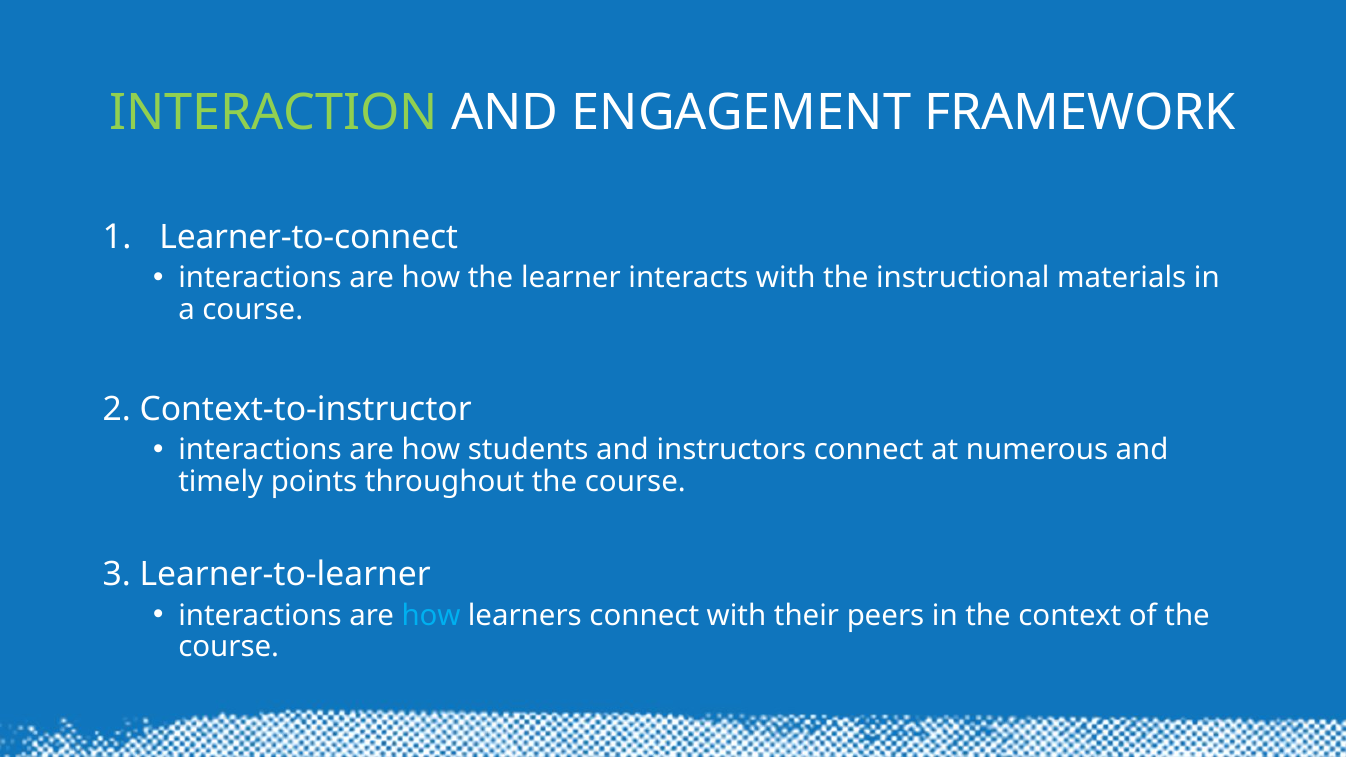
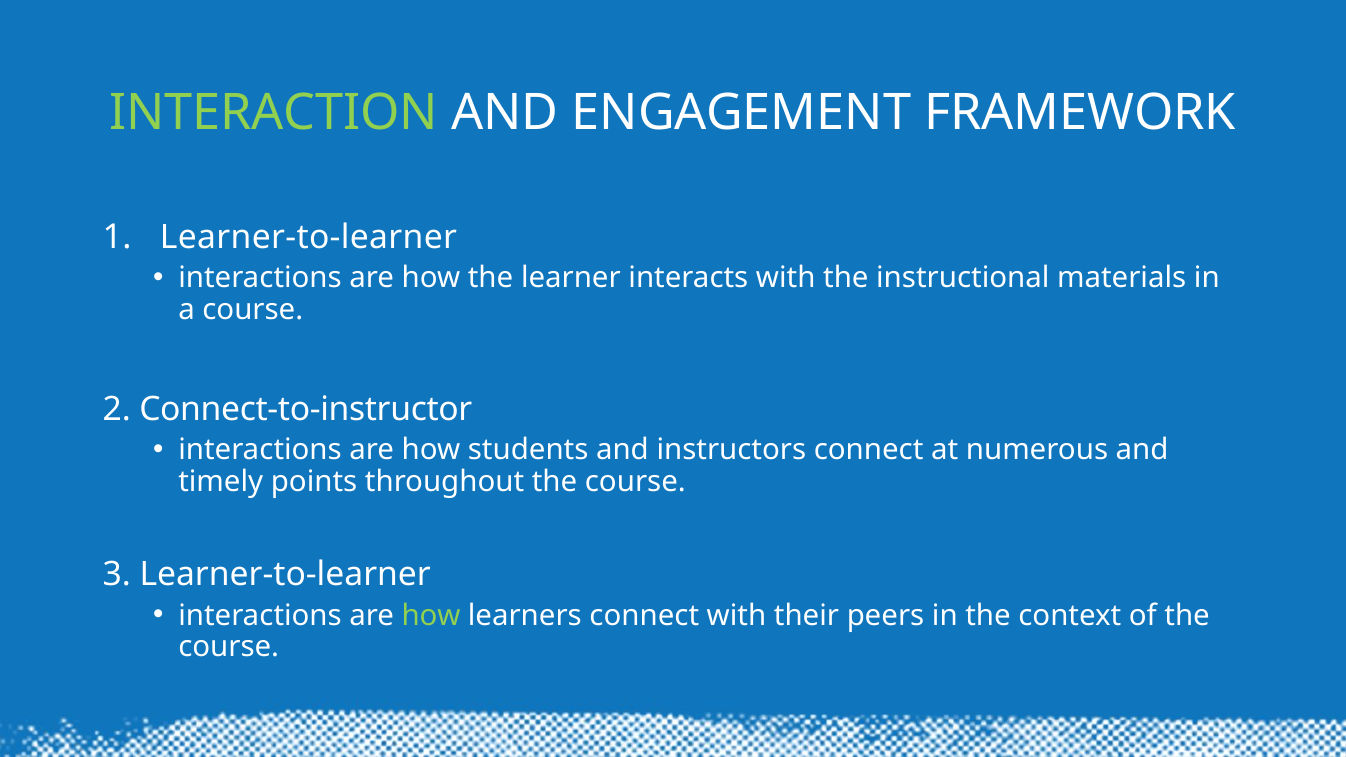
Learner-to-connect at (309, 237): Learner-to-connect -> Learner-to-learner
Context-to-instructor: Context-to-instructor -> Connect-to-instructor
how at (431, 615) colour: light blue -> light green
